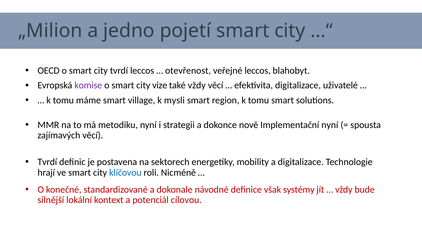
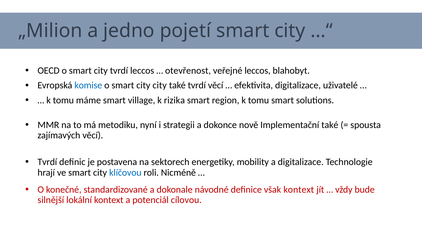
komise colour: purple -> blue
city vize: vize -> city
také vždy: vždy -> tvrdí
mysli: mysli -> rizika
Implementační nyní: nyní -> také
však systémy: systémy -> kontext
